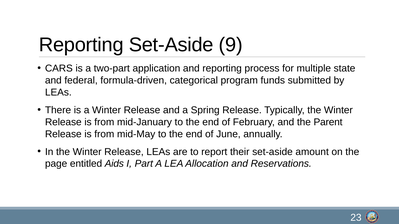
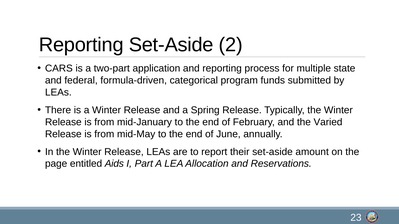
9: 9 -> 2
Parent: Parent -> Varied
